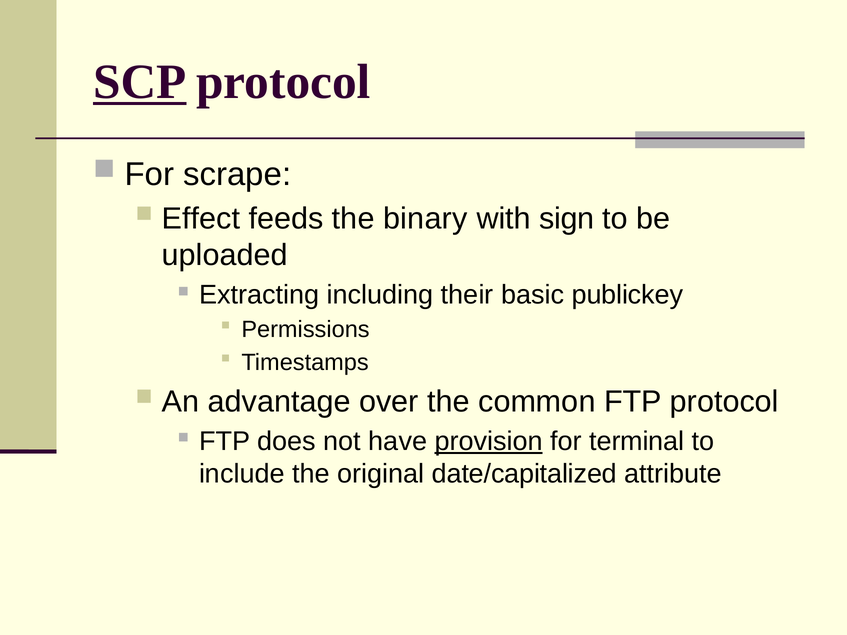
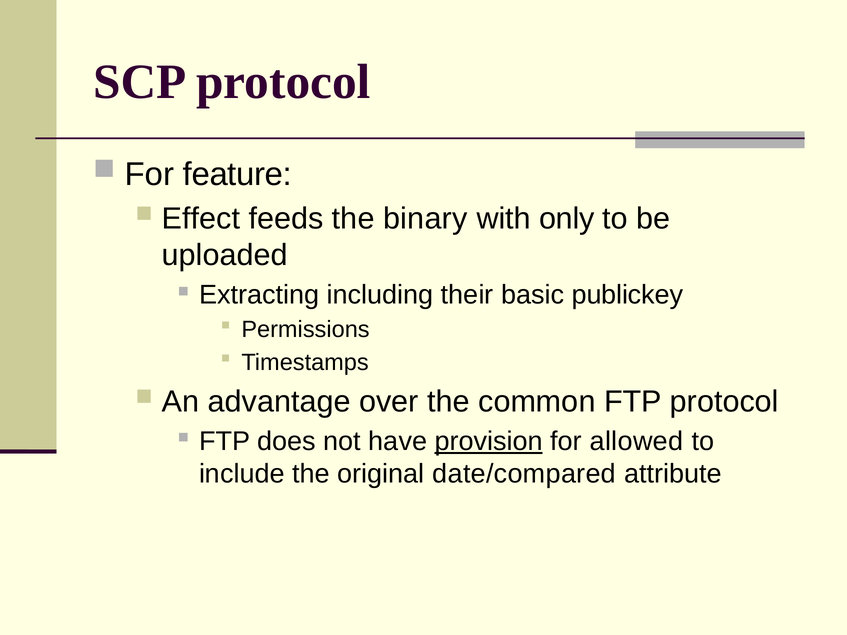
SCP underline: present -> none
scrape: scrape -> feature
sign: sign -> only
terminal: terminal -> allowed
date/capitalized: date/capitalized -> date/compared
